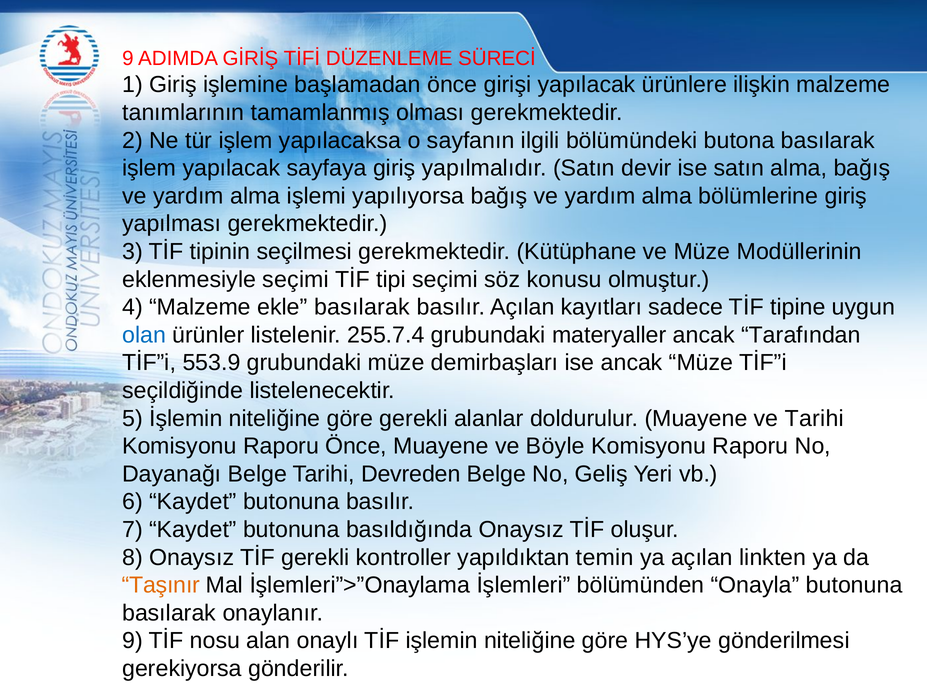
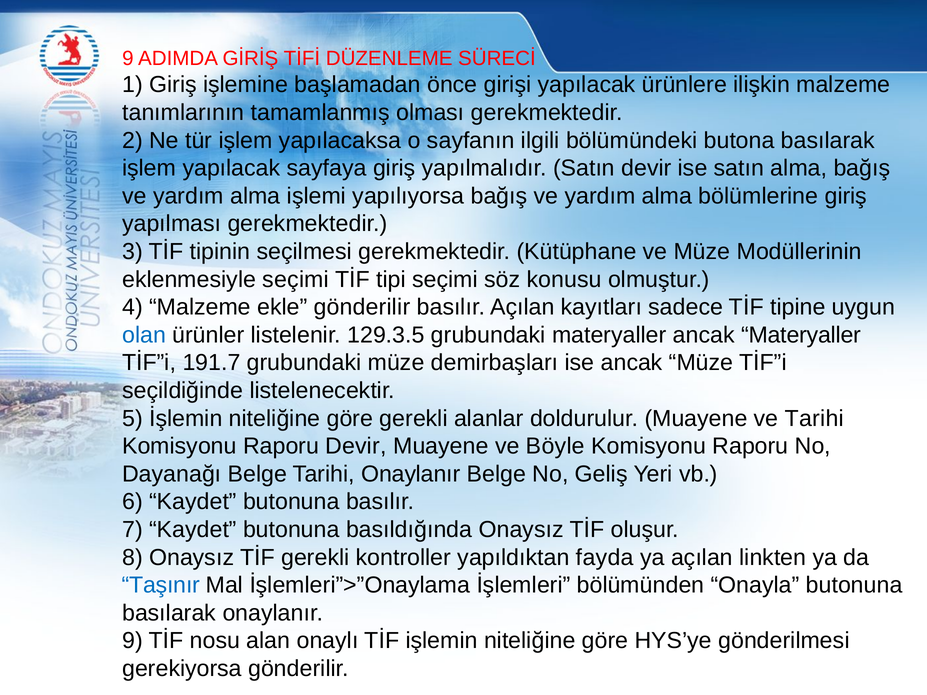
ekle basılarak: basılarak -> gönderilir
255.7.4: 255.7.4 -> 129.3.5
ancak Tarafından: Tarafından -> Materyaller
553.9: 553.9 -> 191.7
Raporu Önce: Önce -> Devir
Tarihi Devreden: Devreden -> Onaylanır
temin: temin -> fayda
Taşınır colour: orange -> blue
